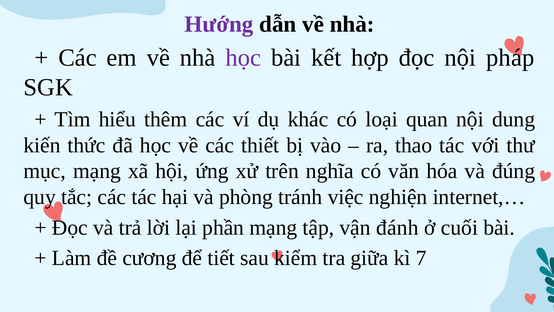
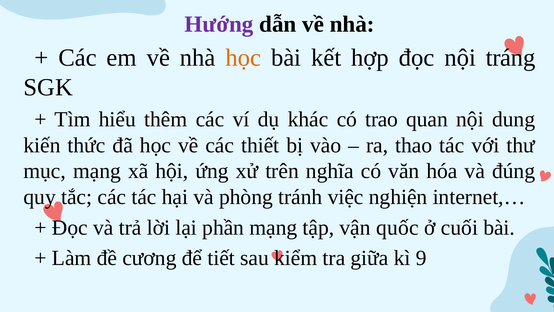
học at (243, 58) colour: purple -> orange
pháp: pháp -> tráng
loại: loại -> trao
đánh: đánh -> quốc
7: 7 -> 9
